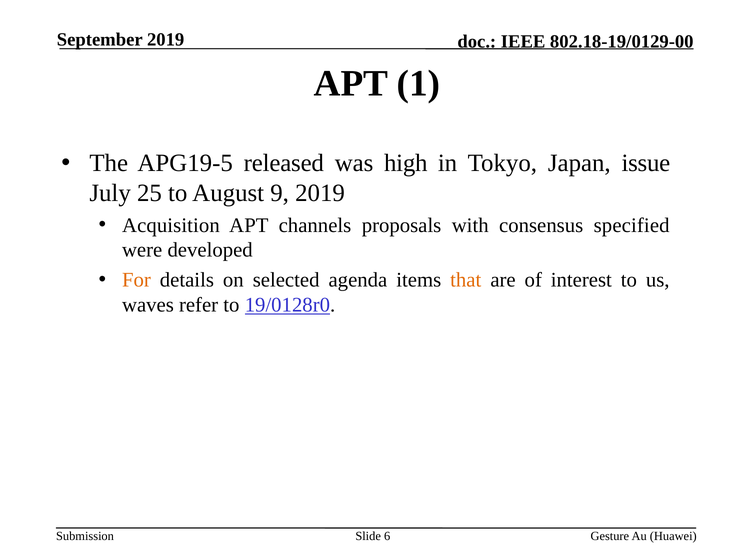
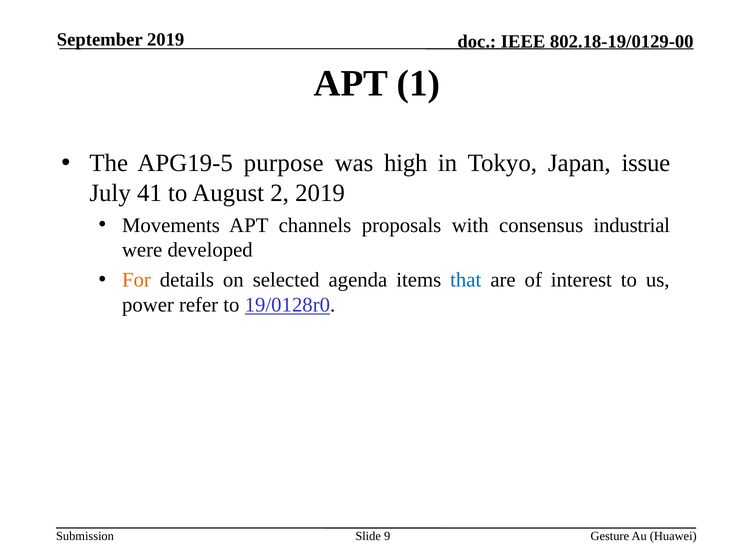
released: released -> purpose
25: 25 -> 41
9: 9 -> 2
Acquisition: Acquisition -> Movements
specified: specified -> industrial
that colour: orange -> blue
waves: waves -> power
6: 6 -> 9
